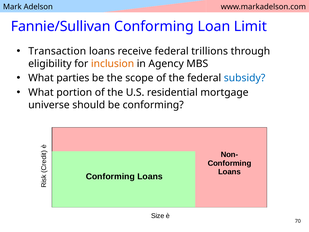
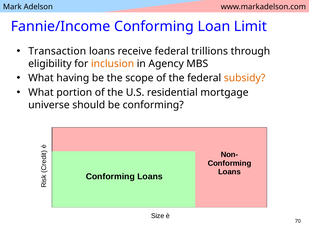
Fannie/Sullivan: Fannie/Sullivan -> Fannie/Income
parties: parties -> having
subsidy colour: blue -> orange
